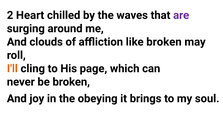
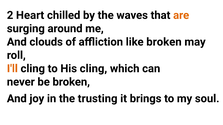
are colour: purple -> orange
His page: page -> cling
obeying: obeying -> trusting
